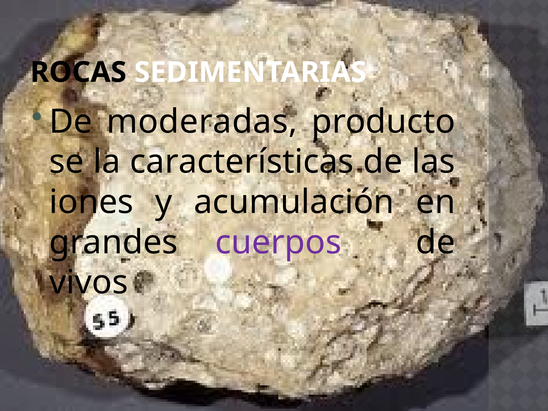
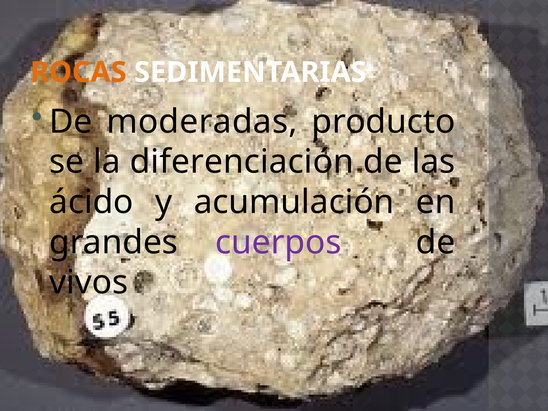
ROCAS colour: black -> orange
características: características -> diferenciación
iones: iones -> ácido
